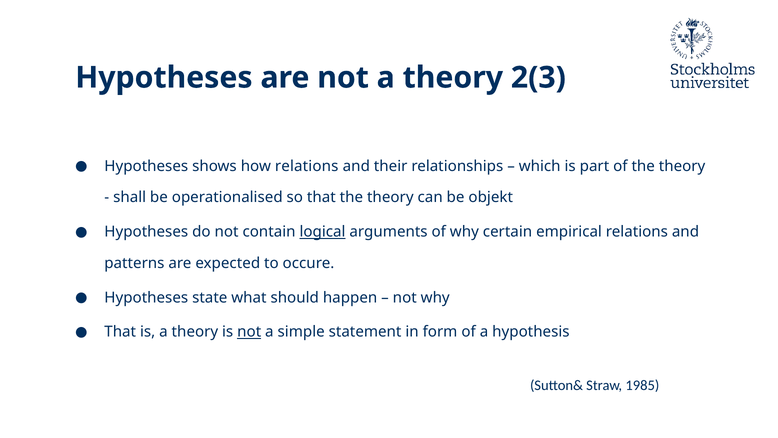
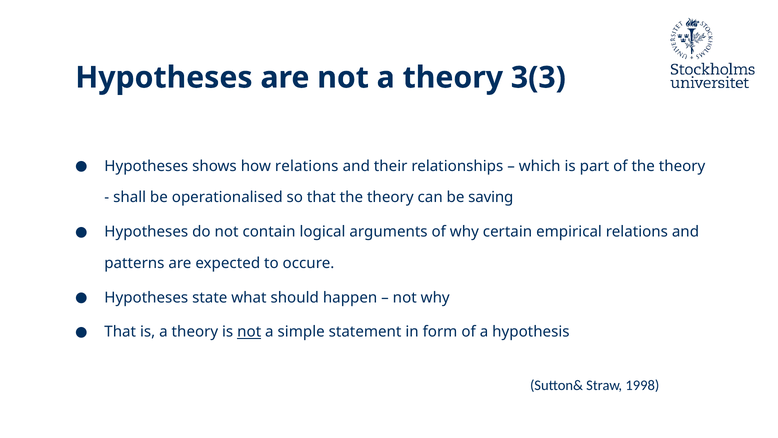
2(3: 2(3 -> 3(3
objekt: objekt -> saving
logical underline: present -> none
1985: 1985 -> 1998
